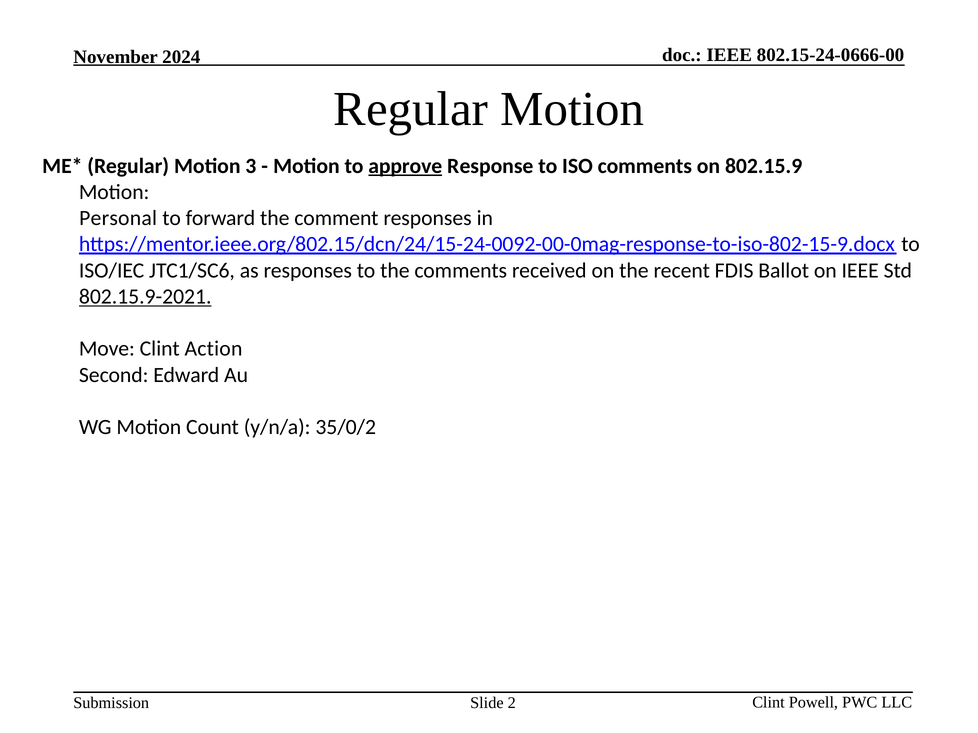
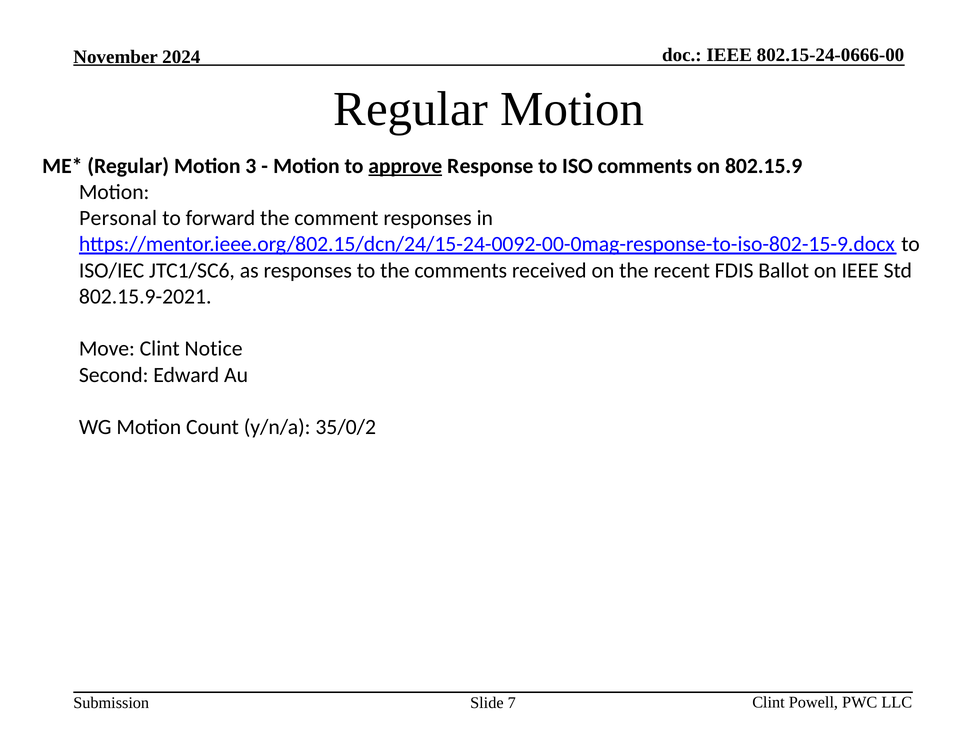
802.15.9-2021 underline: present -> none
Action: Action -> Notice
2: 2 -> 7
